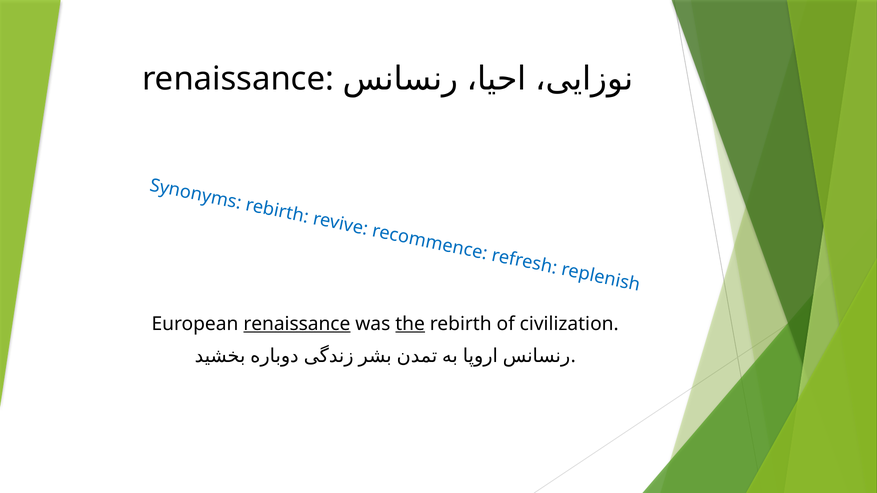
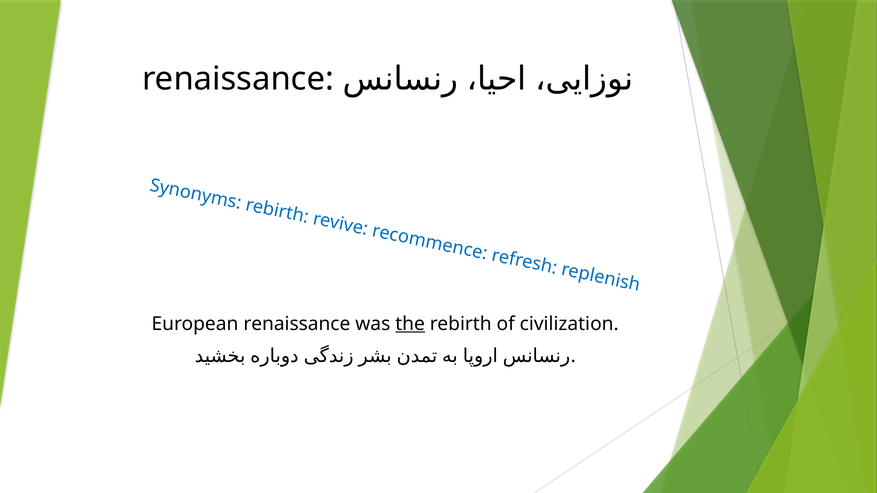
renaissance at (297, 324) underline: present -> none
